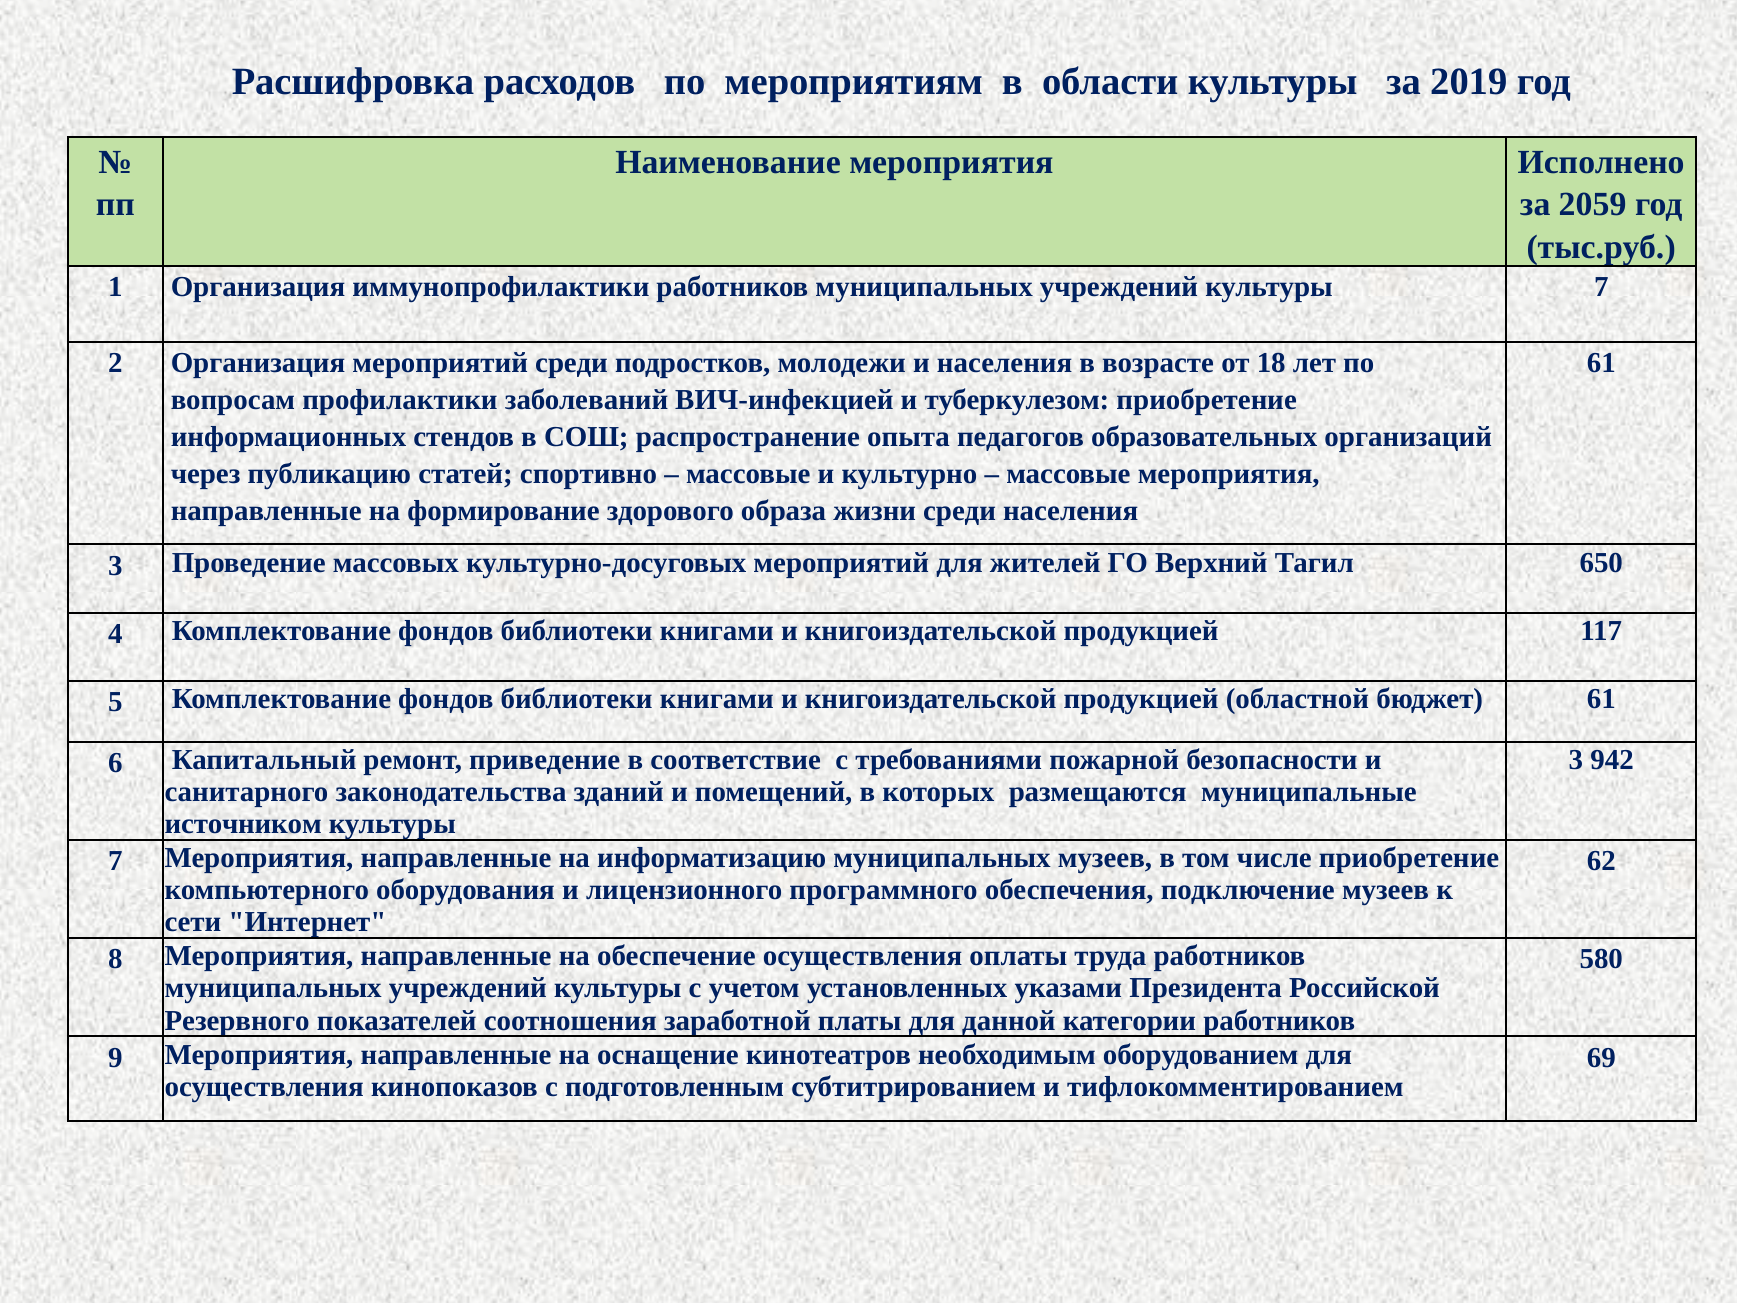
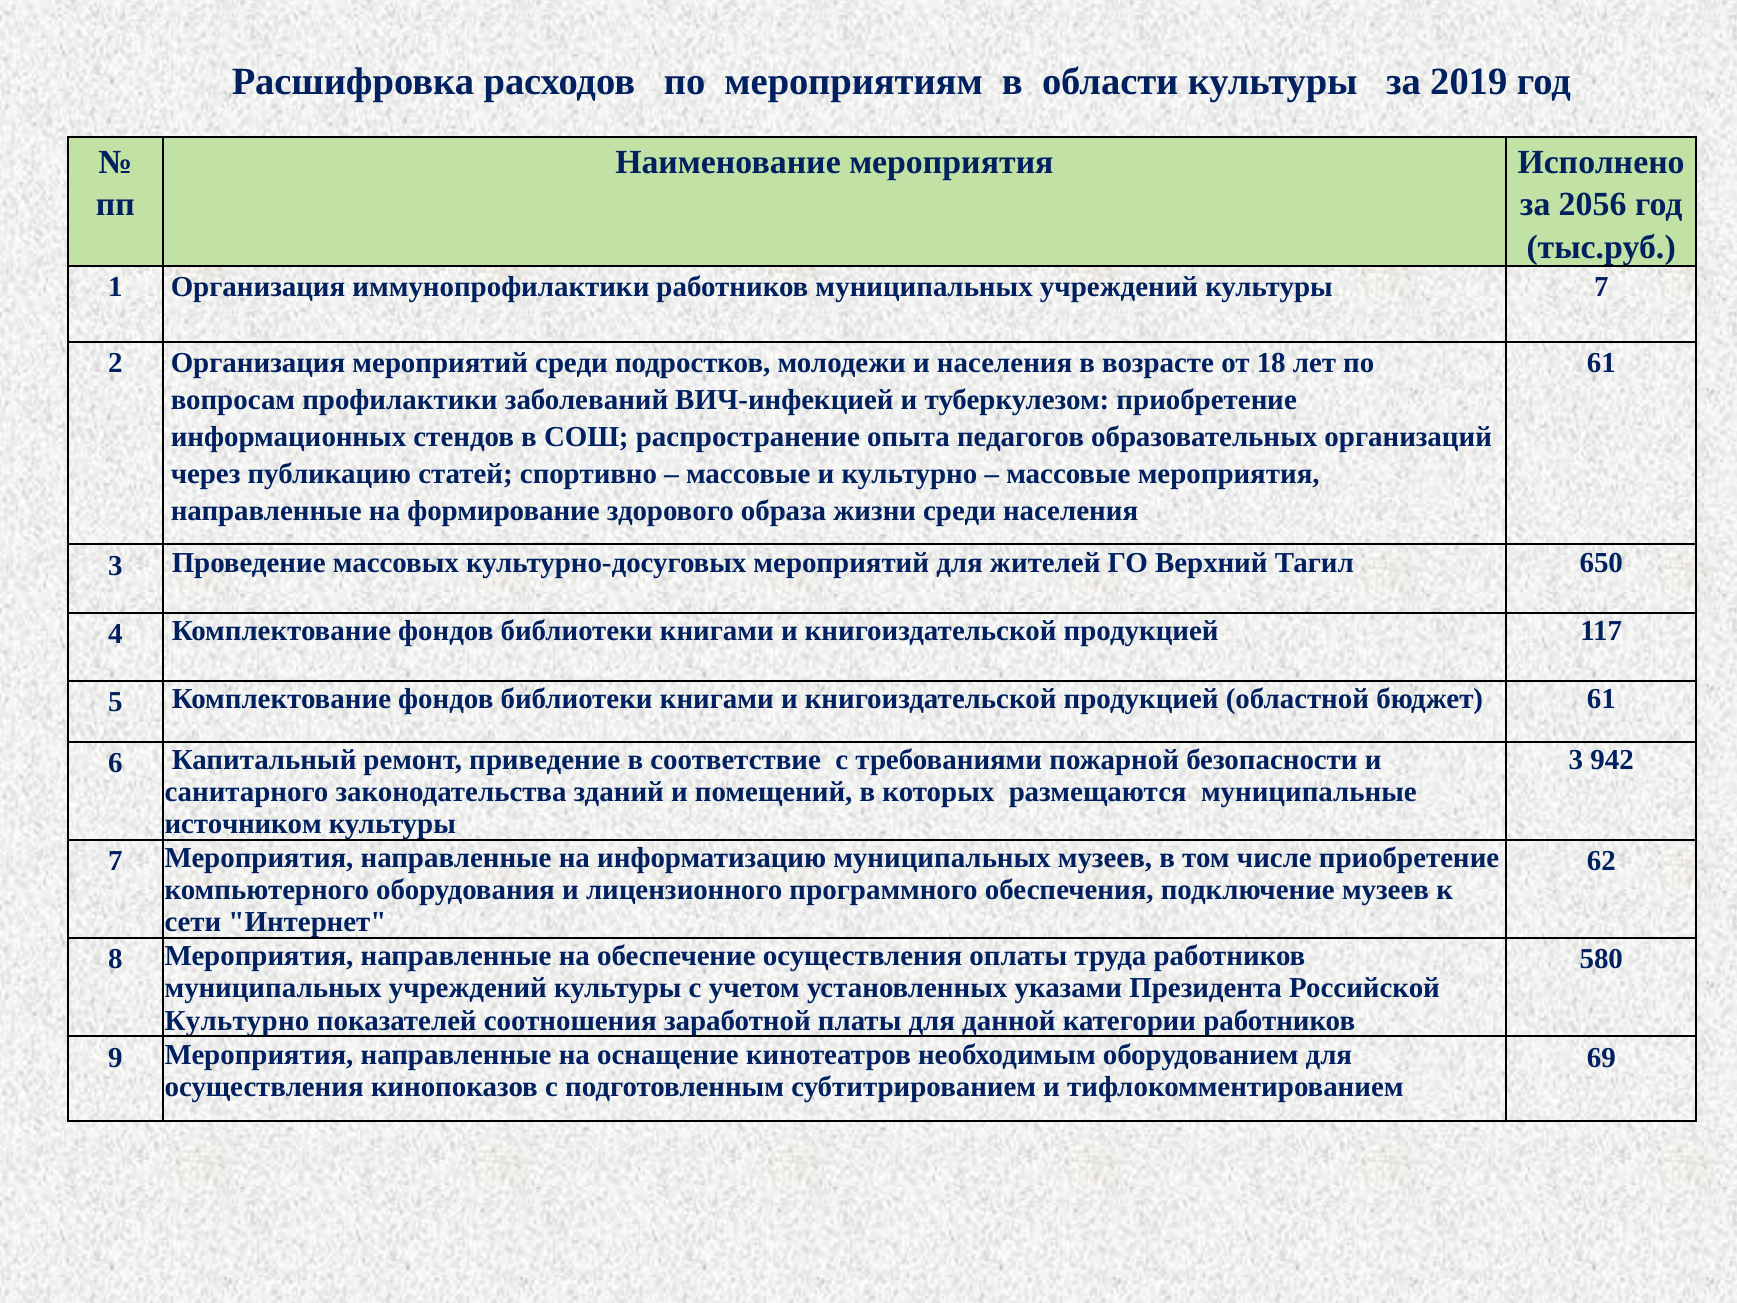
2059: 2059 -> 2056
Резервного at (237, 1020): Резервного -> Культурно
